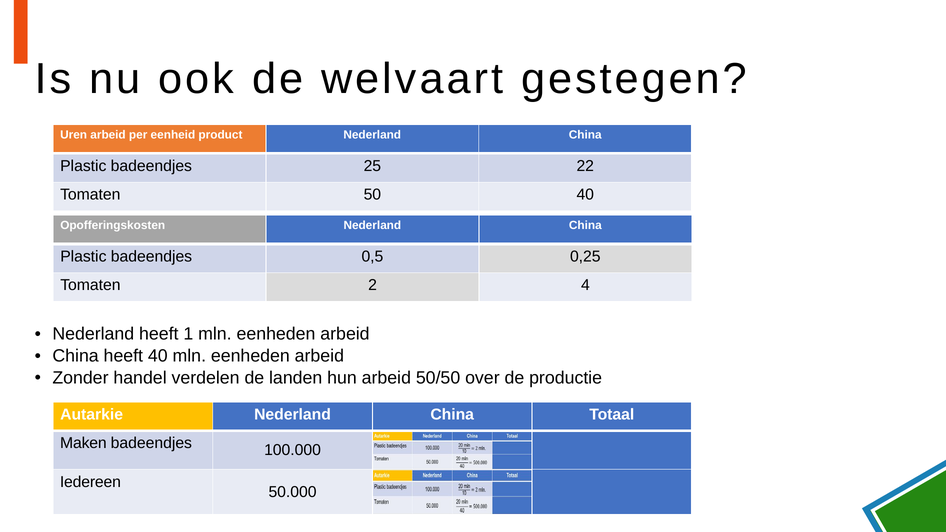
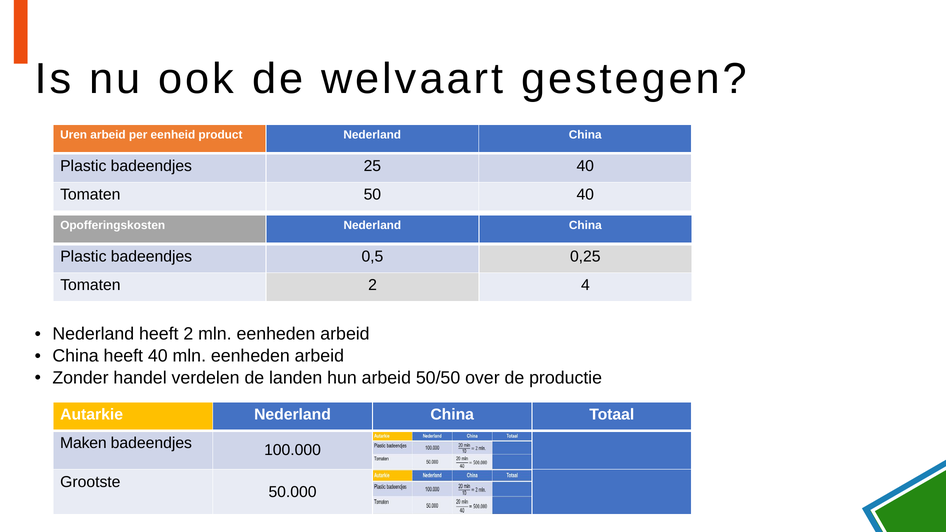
25 22: 22 -> 40
heeft 1: 1 -> 2
Iedereen: Iedereen -> Grootste
